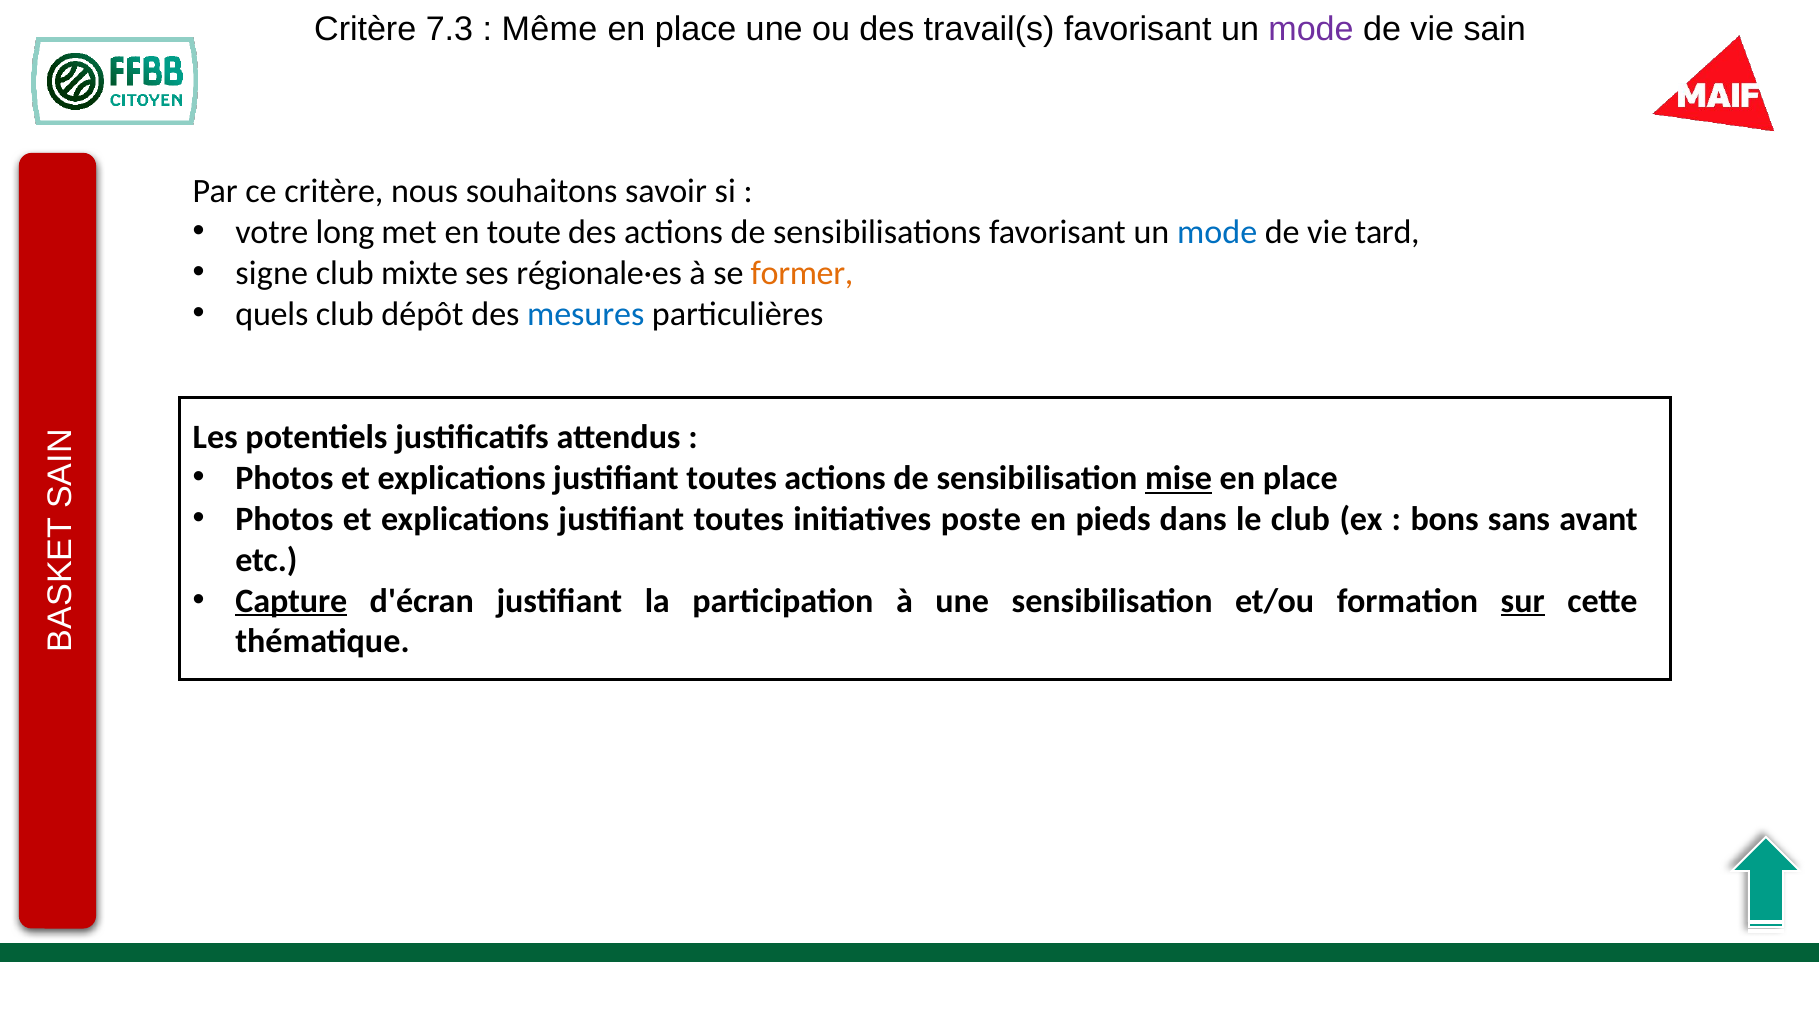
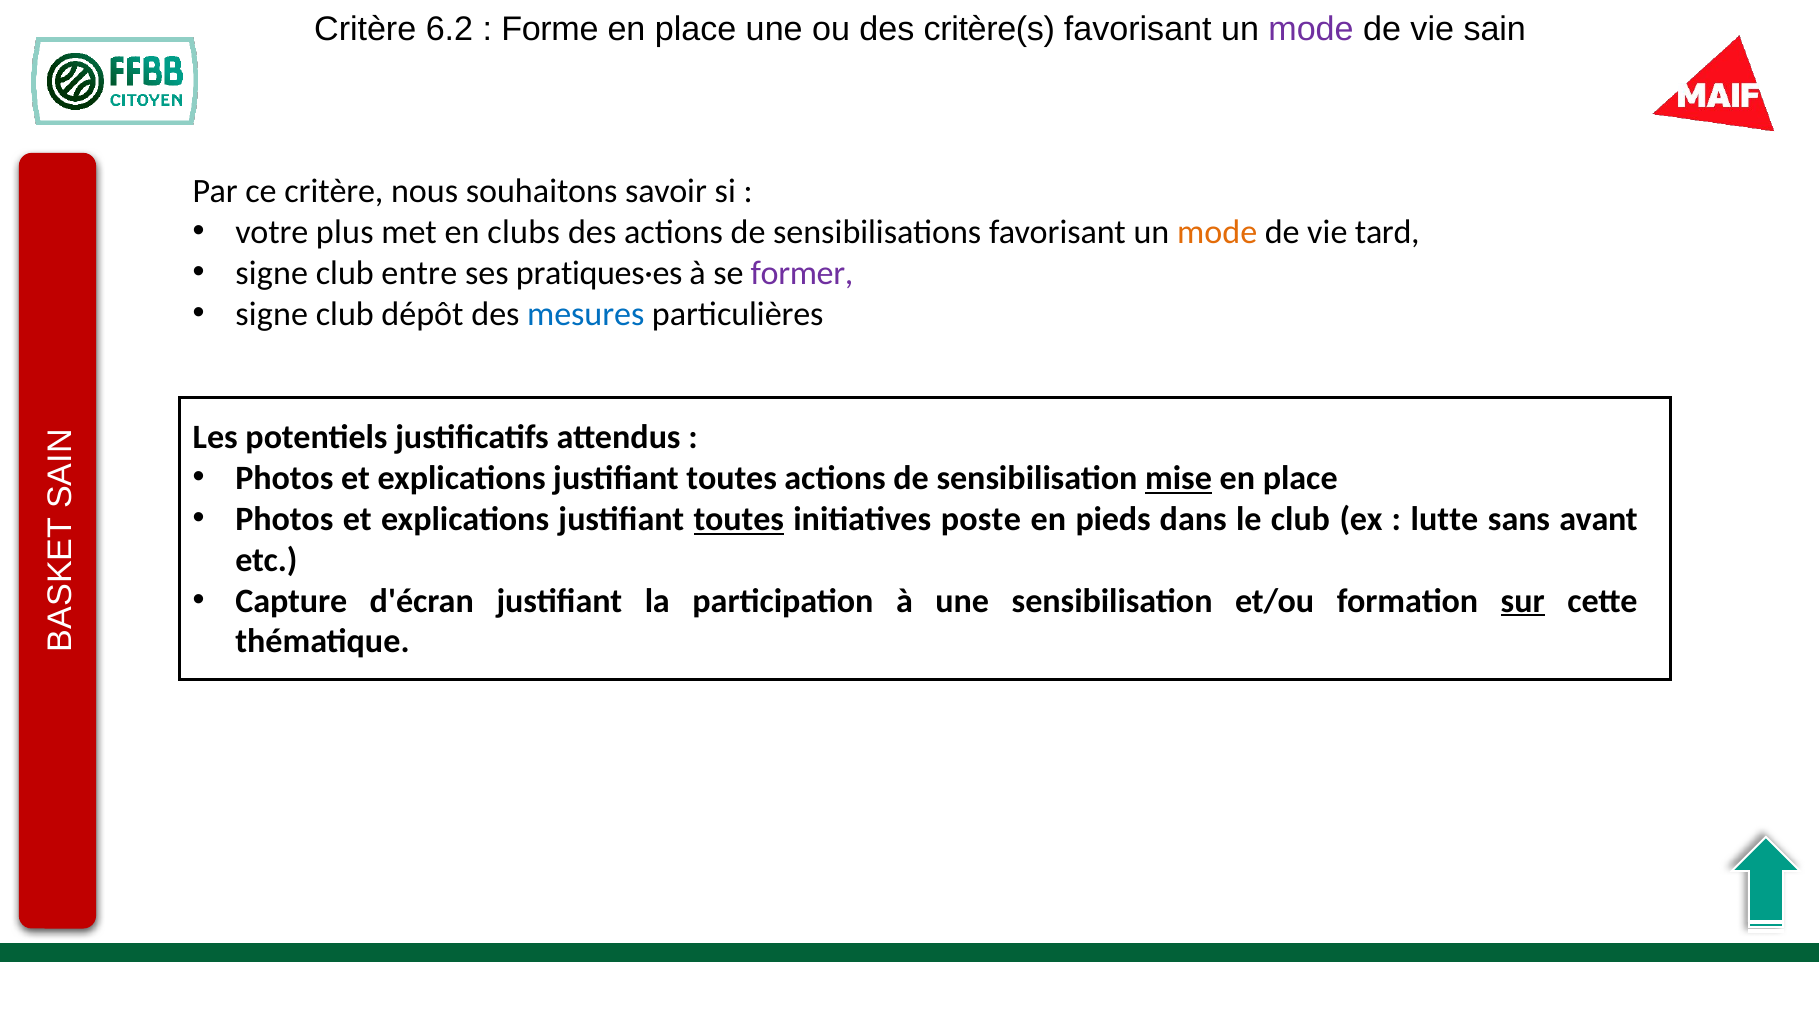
7.3: 7.3 -> 6.2
Même: Même -> Forme
travail(s: travail(s -> critère(s
long: long -> plus
toute: toute -> clubs
mode at (1217, 233) colour: blue -> orange
mixte: mixte -> entre
régionale·es: régionale·es -> pratiques·es
former colour: orange -> purple
quels at (272, 314): quels -> signe
toutes at (739, 519) underline: none -> present
bons: bons -> lutte
Capture underline: present -> none
